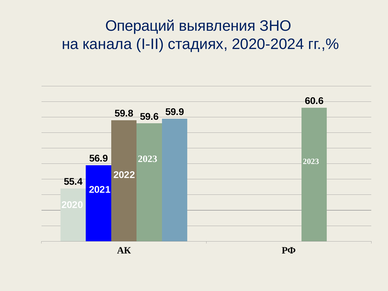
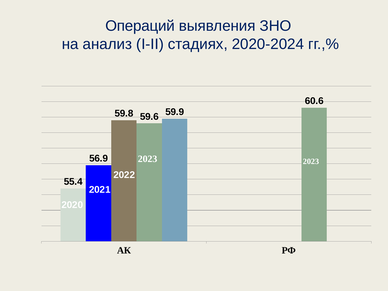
канала: канала -> анализ
